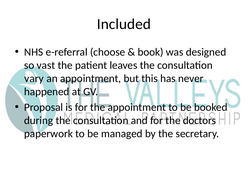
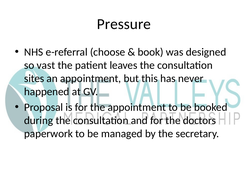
Included: Included -> Pressure
vary: vary -> sites
